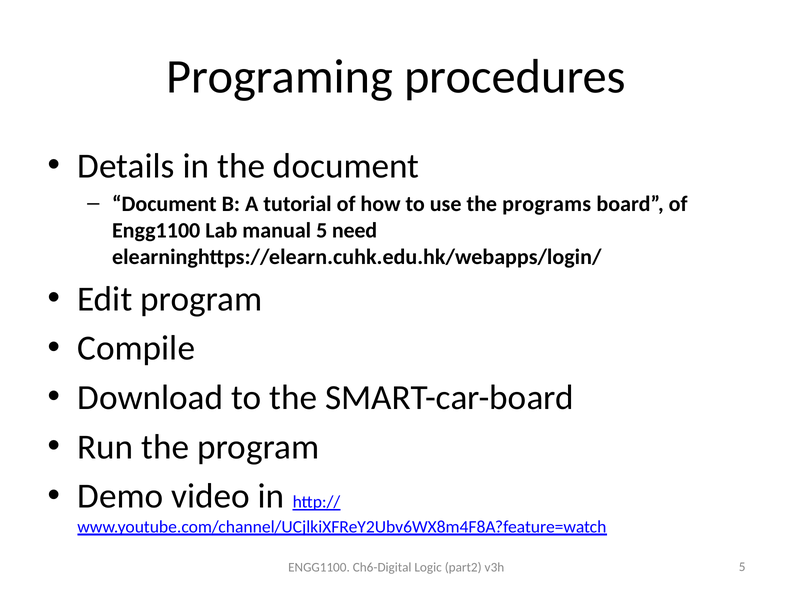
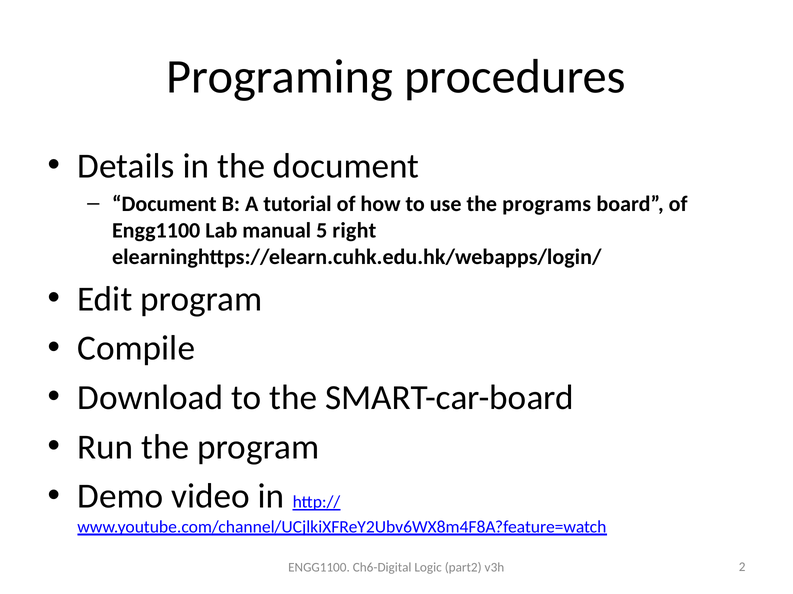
need: need -> right
v3h 5: 5 -> 2
